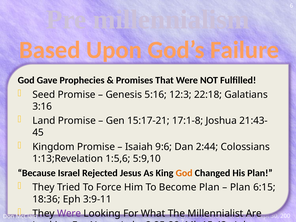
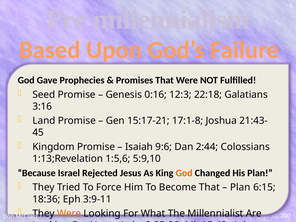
5:16: 5:16 -> 0:16
Become Plan: Plan -> That
Were at (69, 213) colour: purple -> orange
